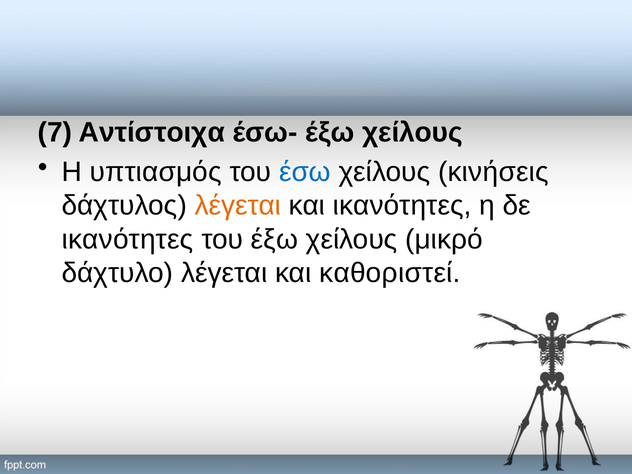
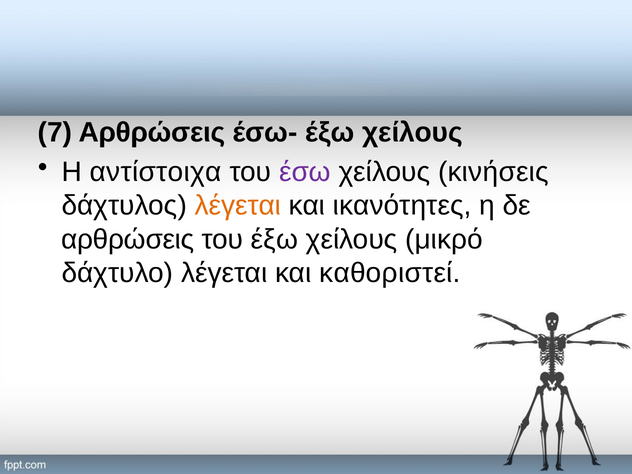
7 Αντίστοιχα: Αντίστοιχα -> Αρθρώσεις
υπτιασμός: υπτιασμός -> αντίστοιχα
έσω colour: blue -> purple
ικανότητες at (128, 239): ικανότητες -> αρθρώσεις
